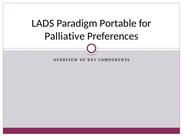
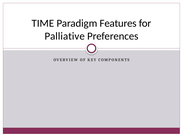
LADS: LADS -> TIME
Portable: Portable -> Features
